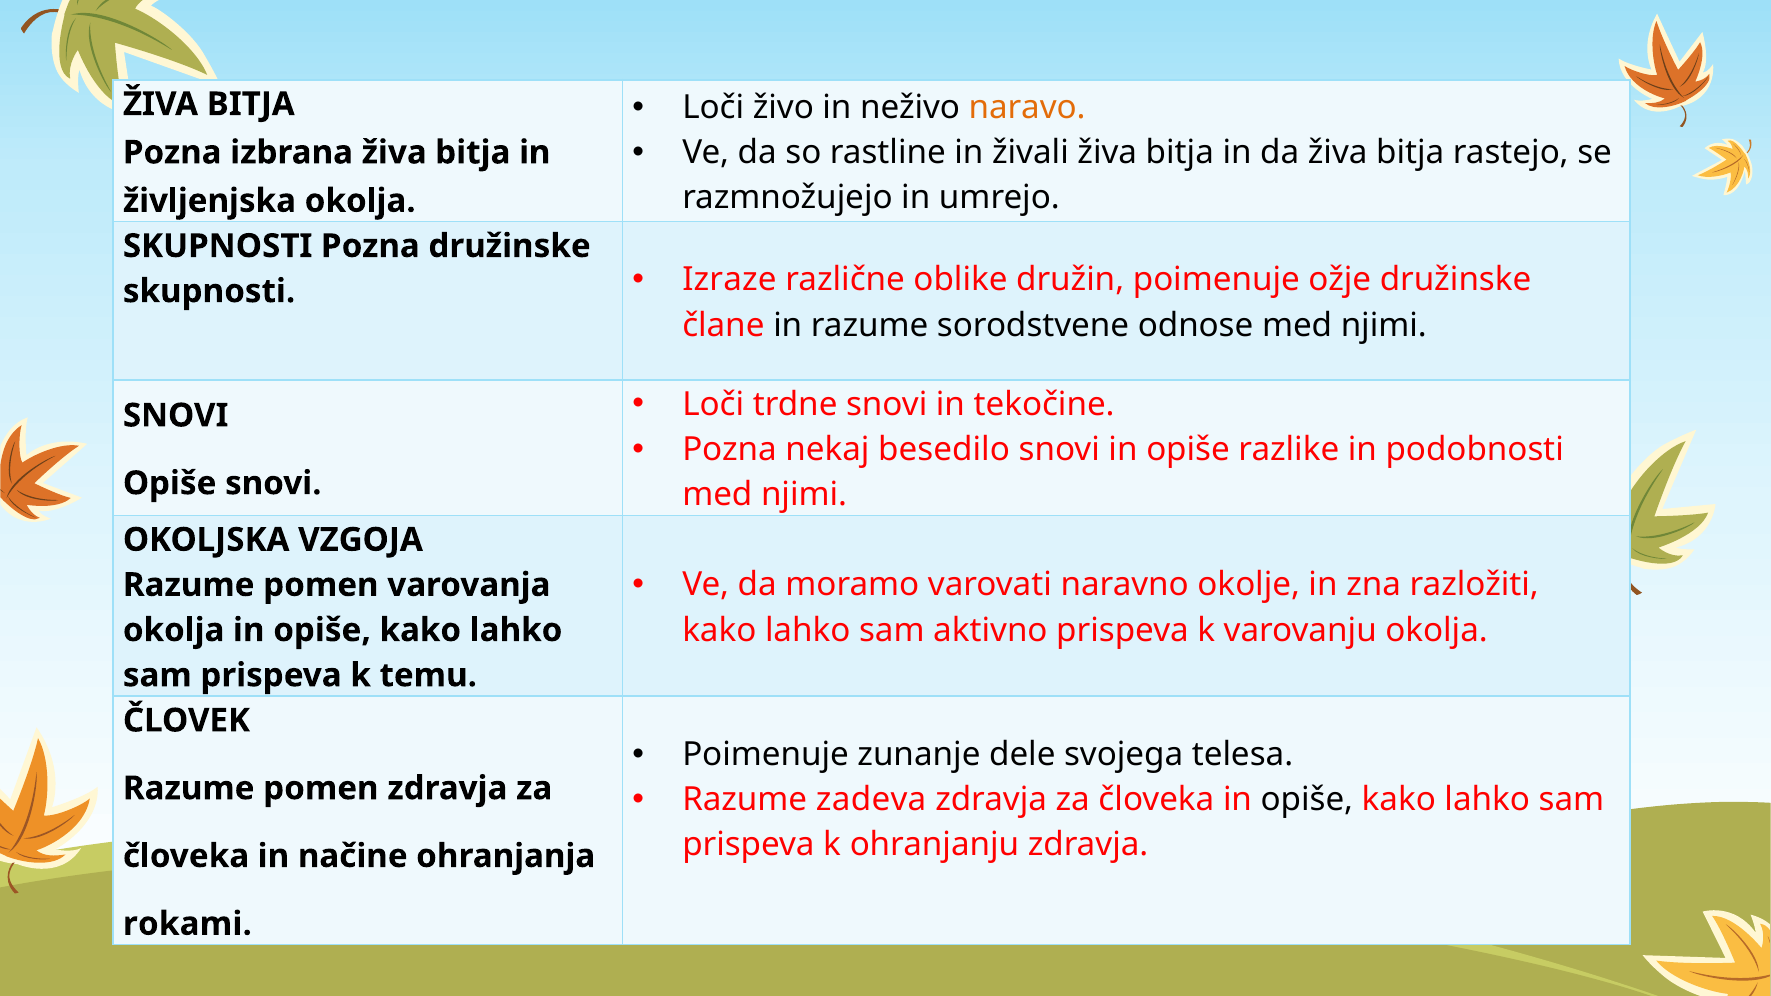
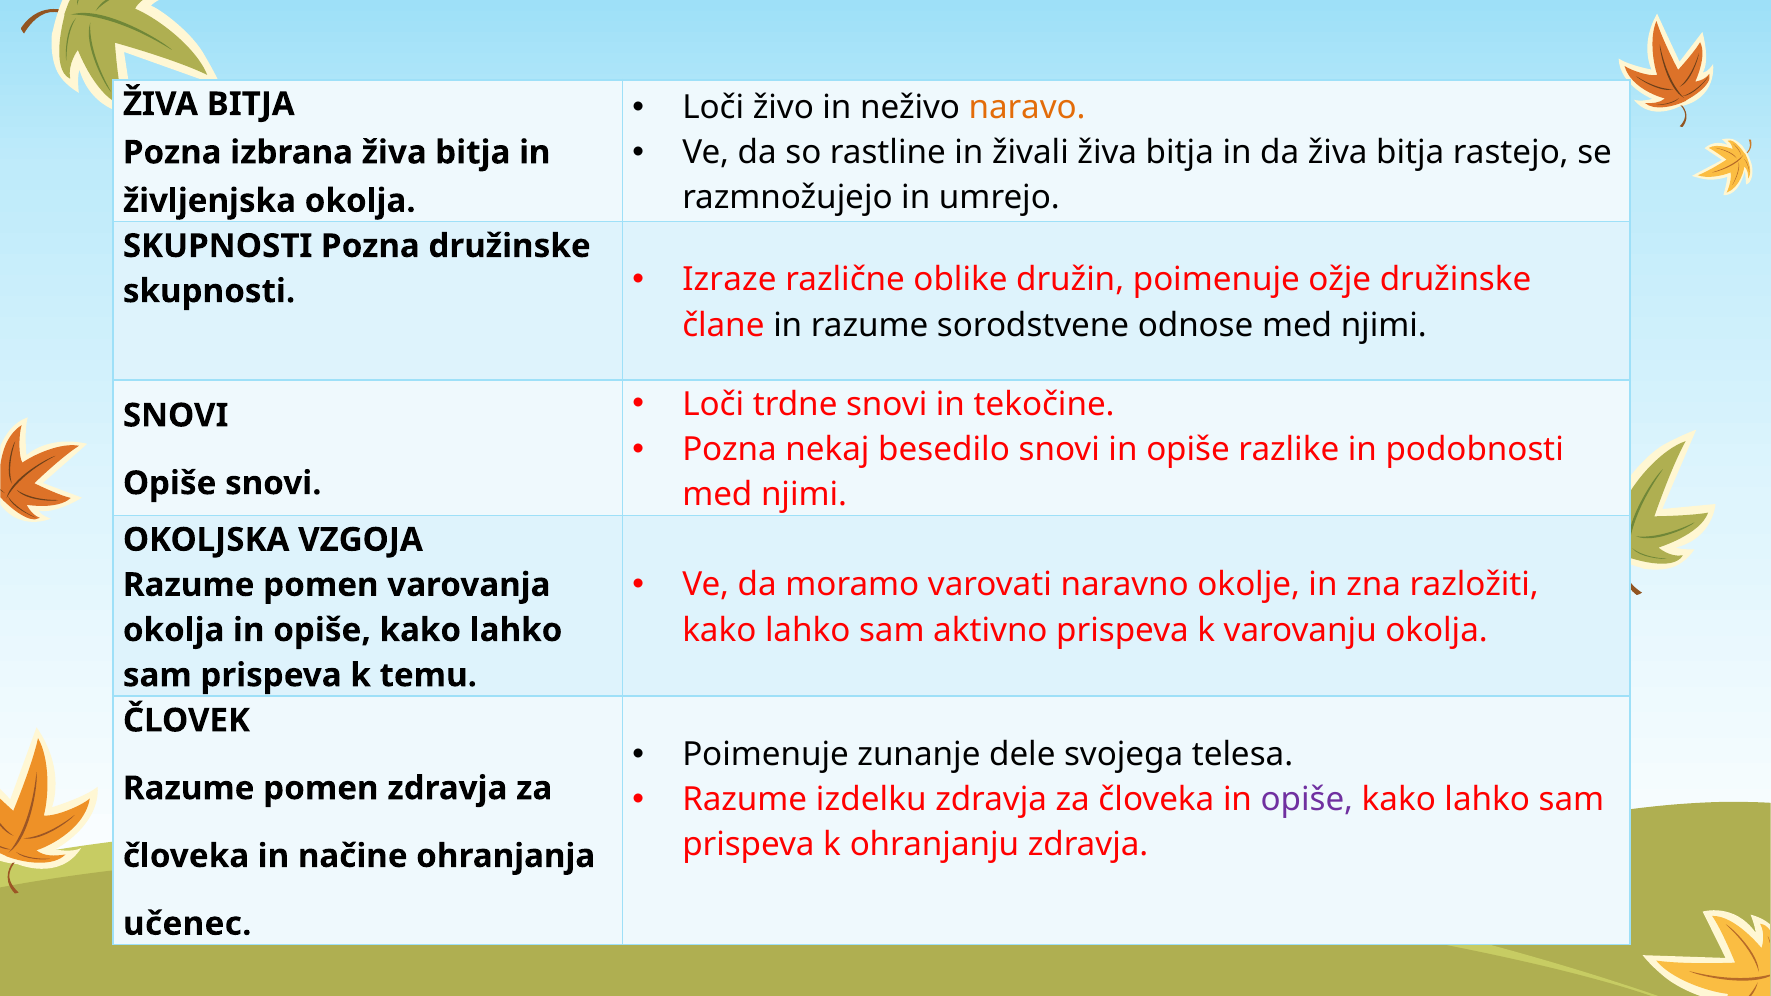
zadeva: zadeva -> izdelku
opiše at (1307, 800) colour: black -> purple
rokami: rokami -> učenec
